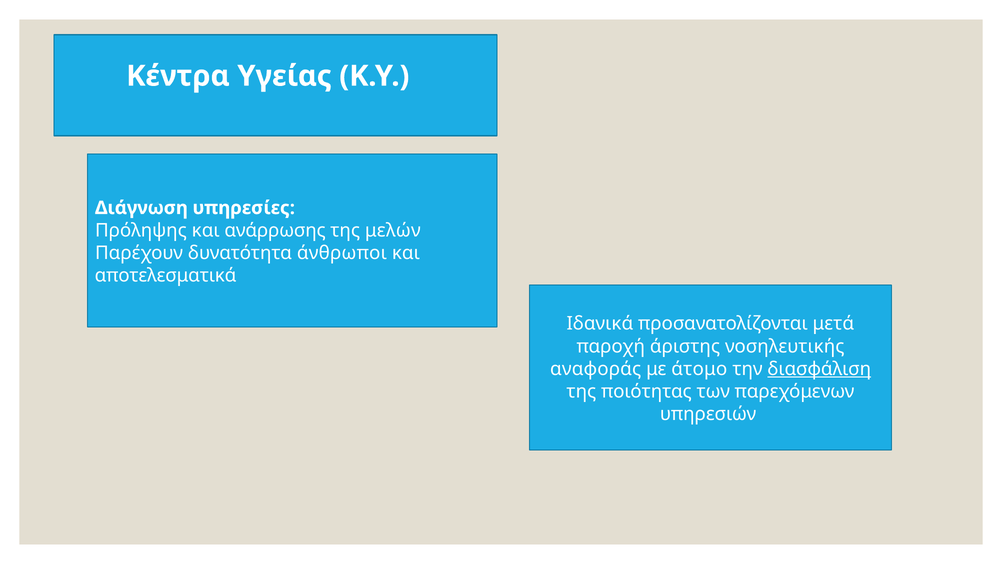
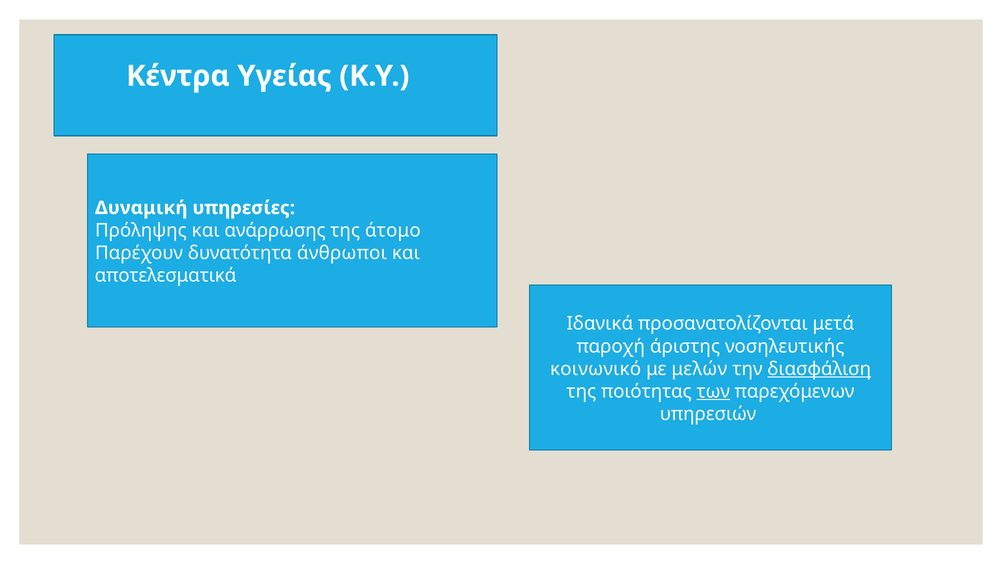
Διάγνωση: Διάγνωση -> Δυναμική
μελών: μελών -> άτομο
αναφοράς: αναφοράς -> κοινωνικό
άτομο: άτομο -> μελών
των underline: none -> present
